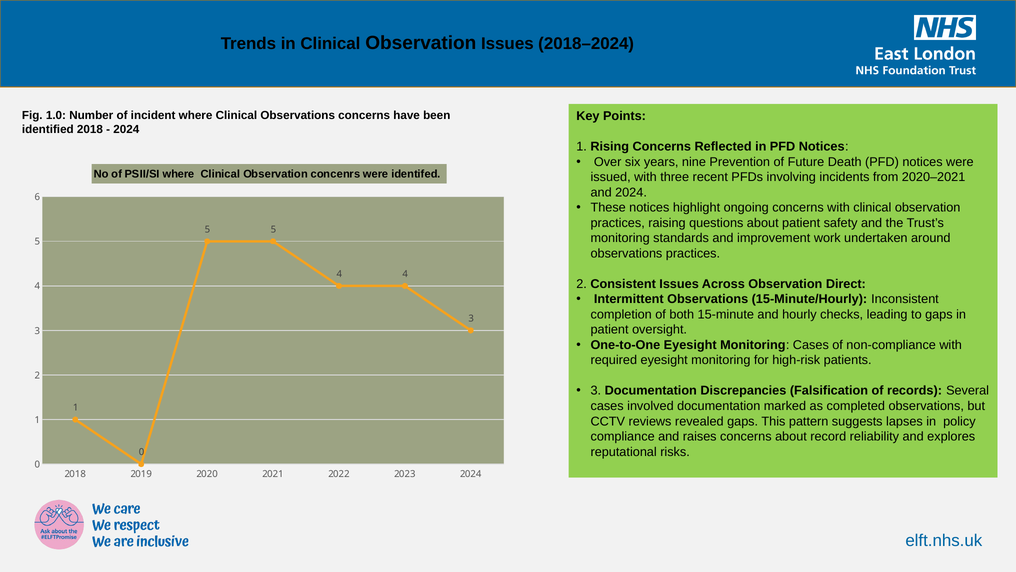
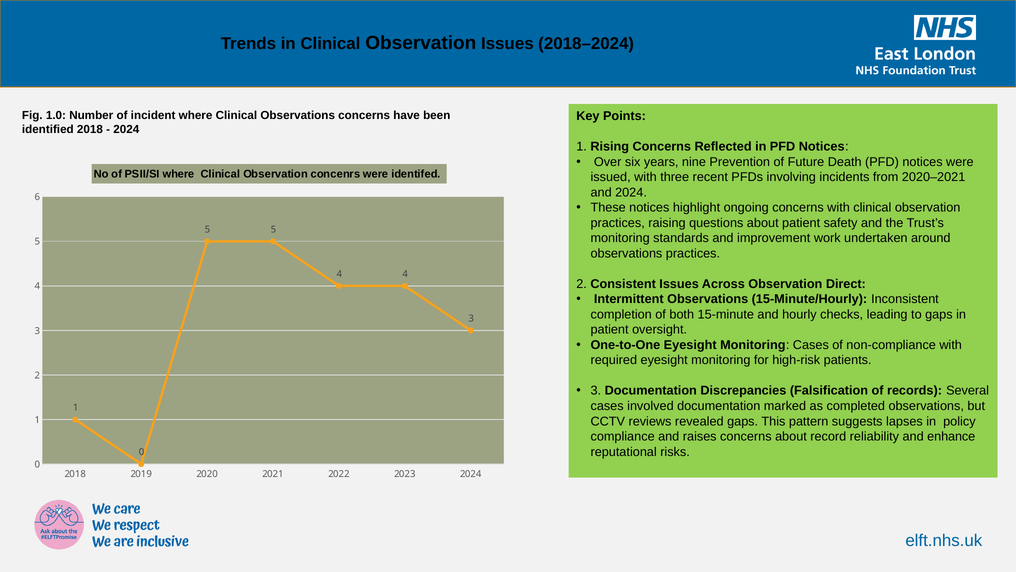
explores: explores -> enhance
